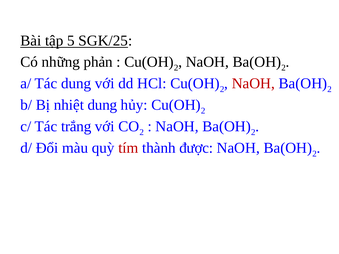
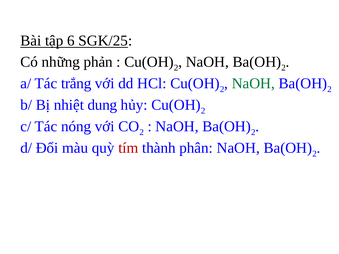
5: 5 -> 6
Tác dung: dung -> trắng
NaOH at (253, 83) colour: red -> green
trắng: trắng -> nóng
được: được -> phân
